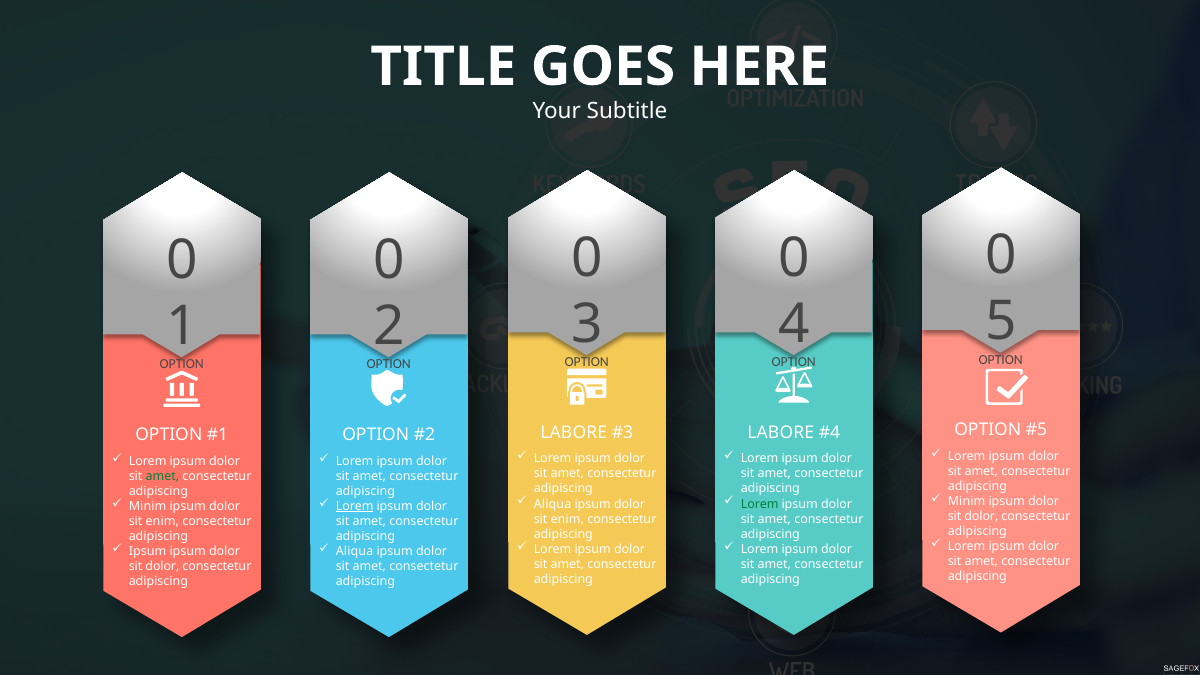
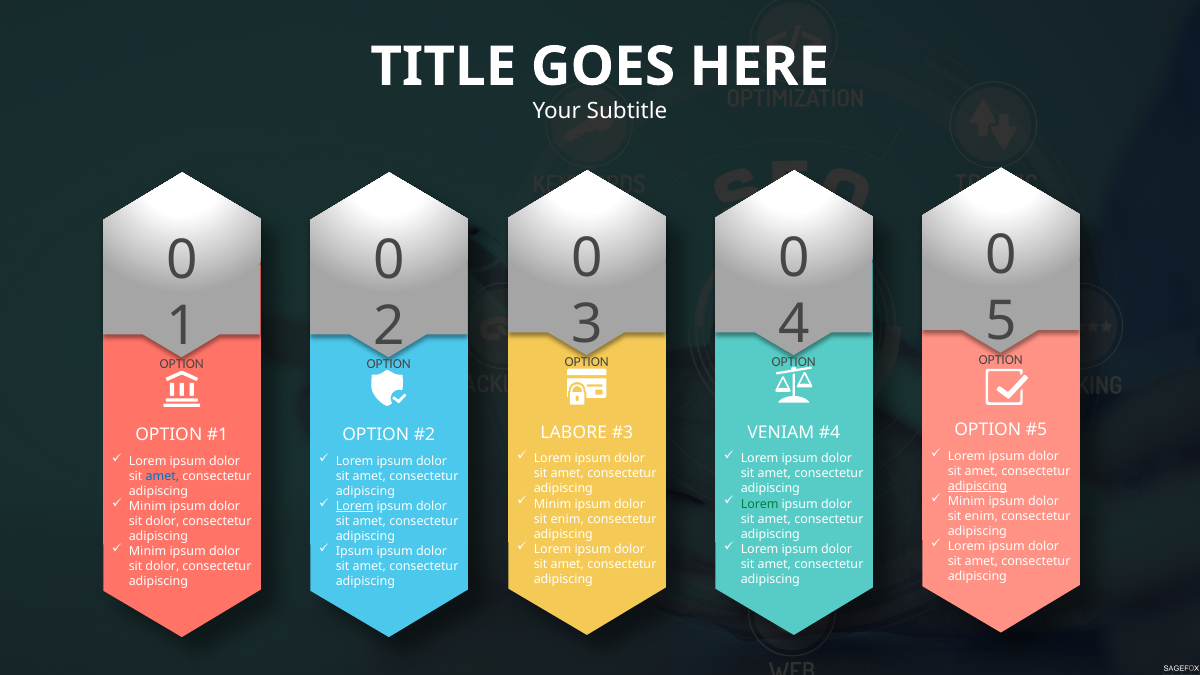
LABORE at (781, 432): LABORE -> VENIAM
amet at (162, 476) colour: green -> blue
adipiscing at (977, 486) underline: none -> present
Aliqua at (553, 504): Aliqua -> Minim
dolor at (981, 516): dolor -> enim
enim at (162, 521): enim -> dolor
Ipsum at (148, 551): Ipsum -> Minim
Aliqua at (355, 551): Aliqua -> Ipsum
